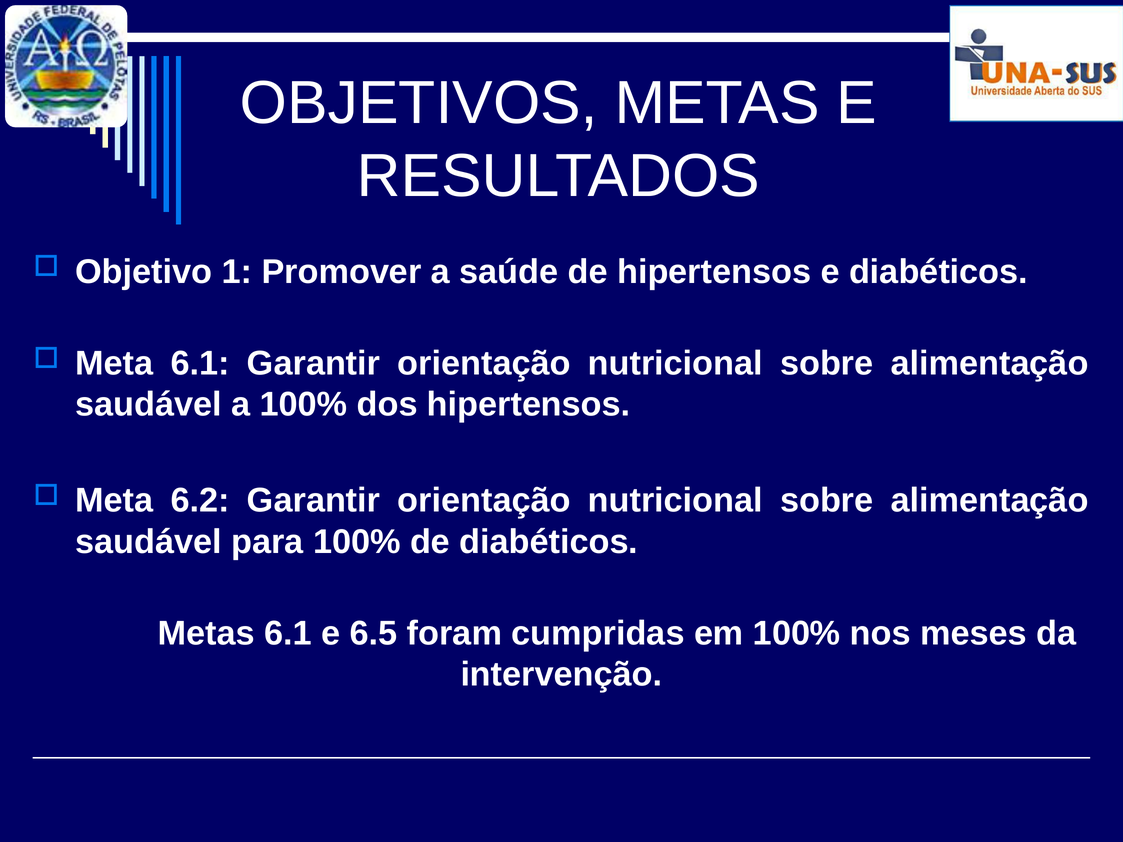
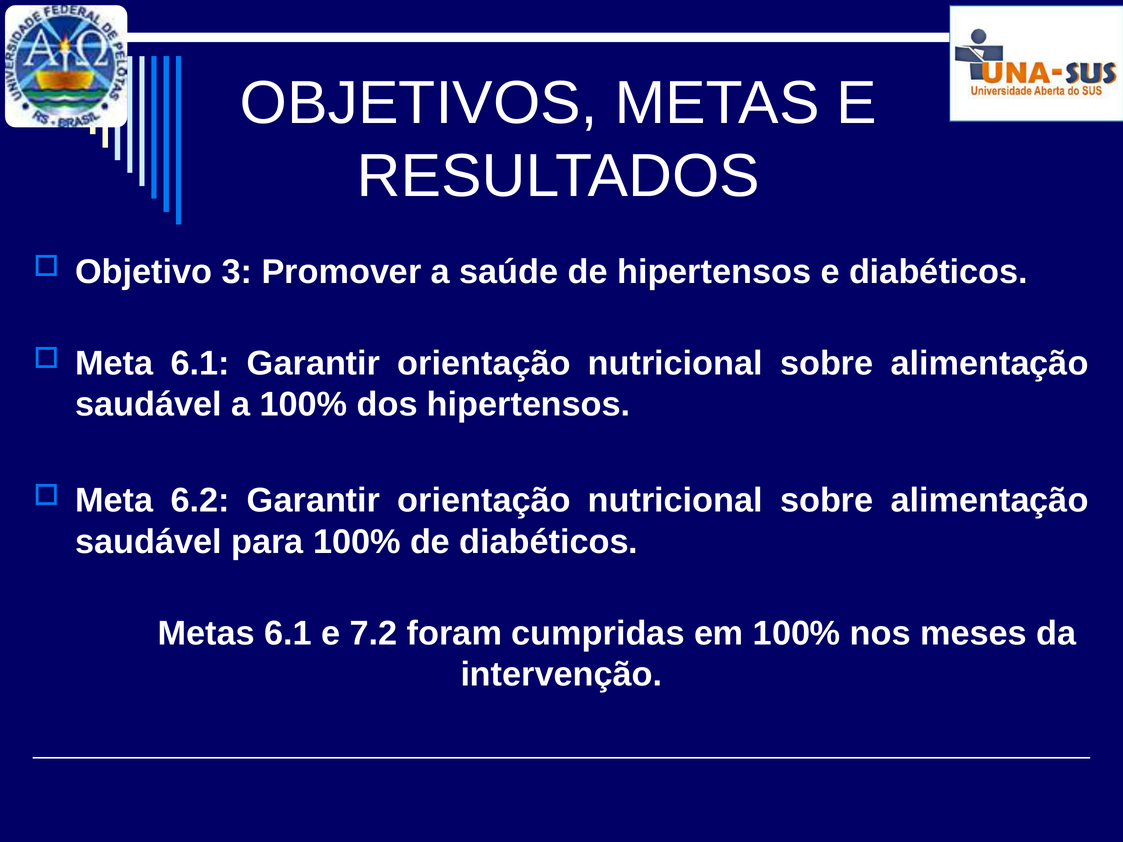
1: 1 -> 3
6.5: 6.5 -> 7.2
